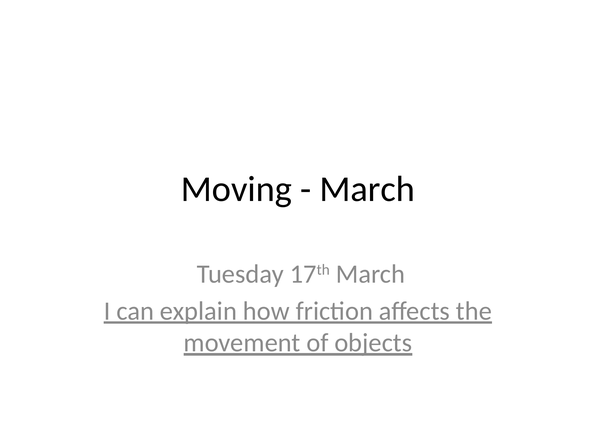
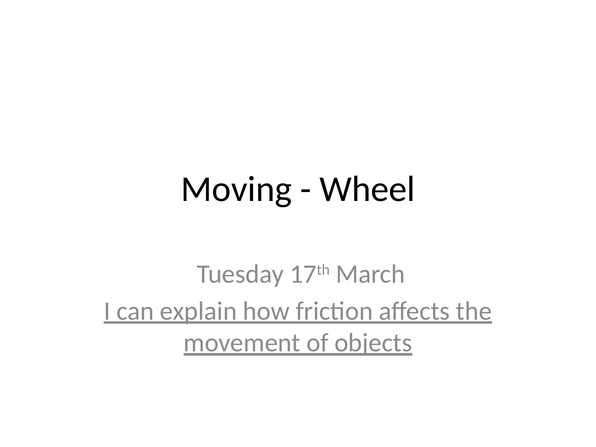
March at (367, 189): March -> Wheel
